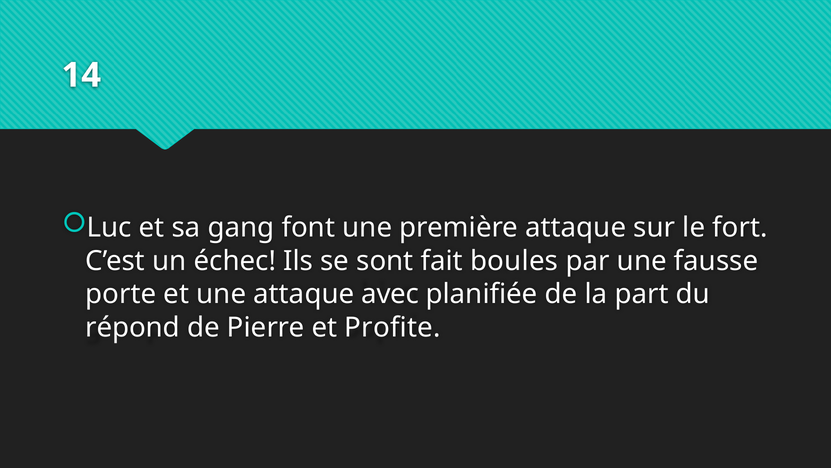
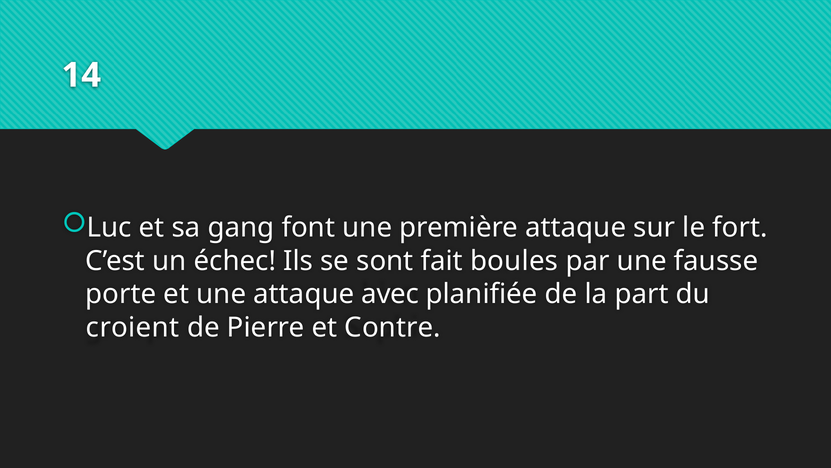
répond: répond -> croient
Profite: Profite -> Contre
